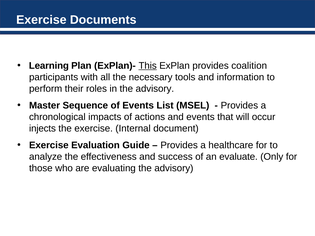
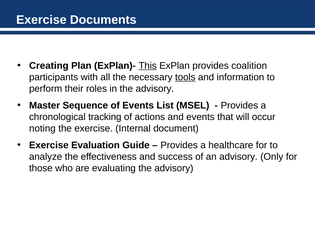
Learning: Learning -> Creating
tools underline: none -> present
impacts: impacts -> tracking
injects: injects -> noting
an evaluate: evaluate -> advisory
